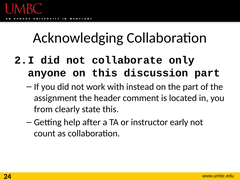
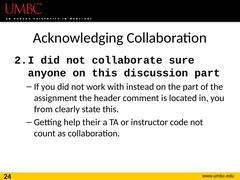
only: only -> sure
after: after -> their
early: early -> code
